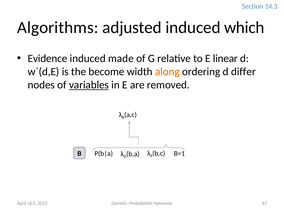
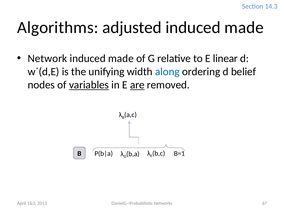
adjusted induced which: which -> made
Evidence: Evidence -> Network
become: become -> unifying
along colour: orange -> blue
differ: differ -> belief
are underline: none -> present
